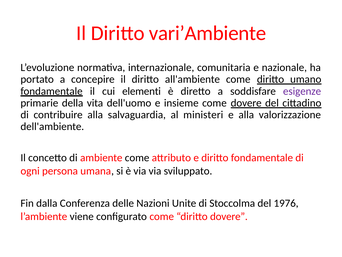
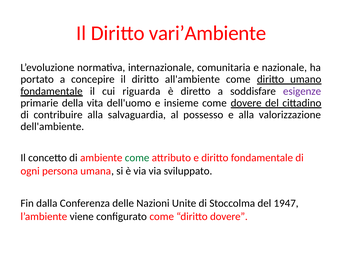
elementi: elementi -> riguarda
ministeri: ministeri -> possesso
come at (137, 158) colour: black -> green
1976: 1976 -> 1947
